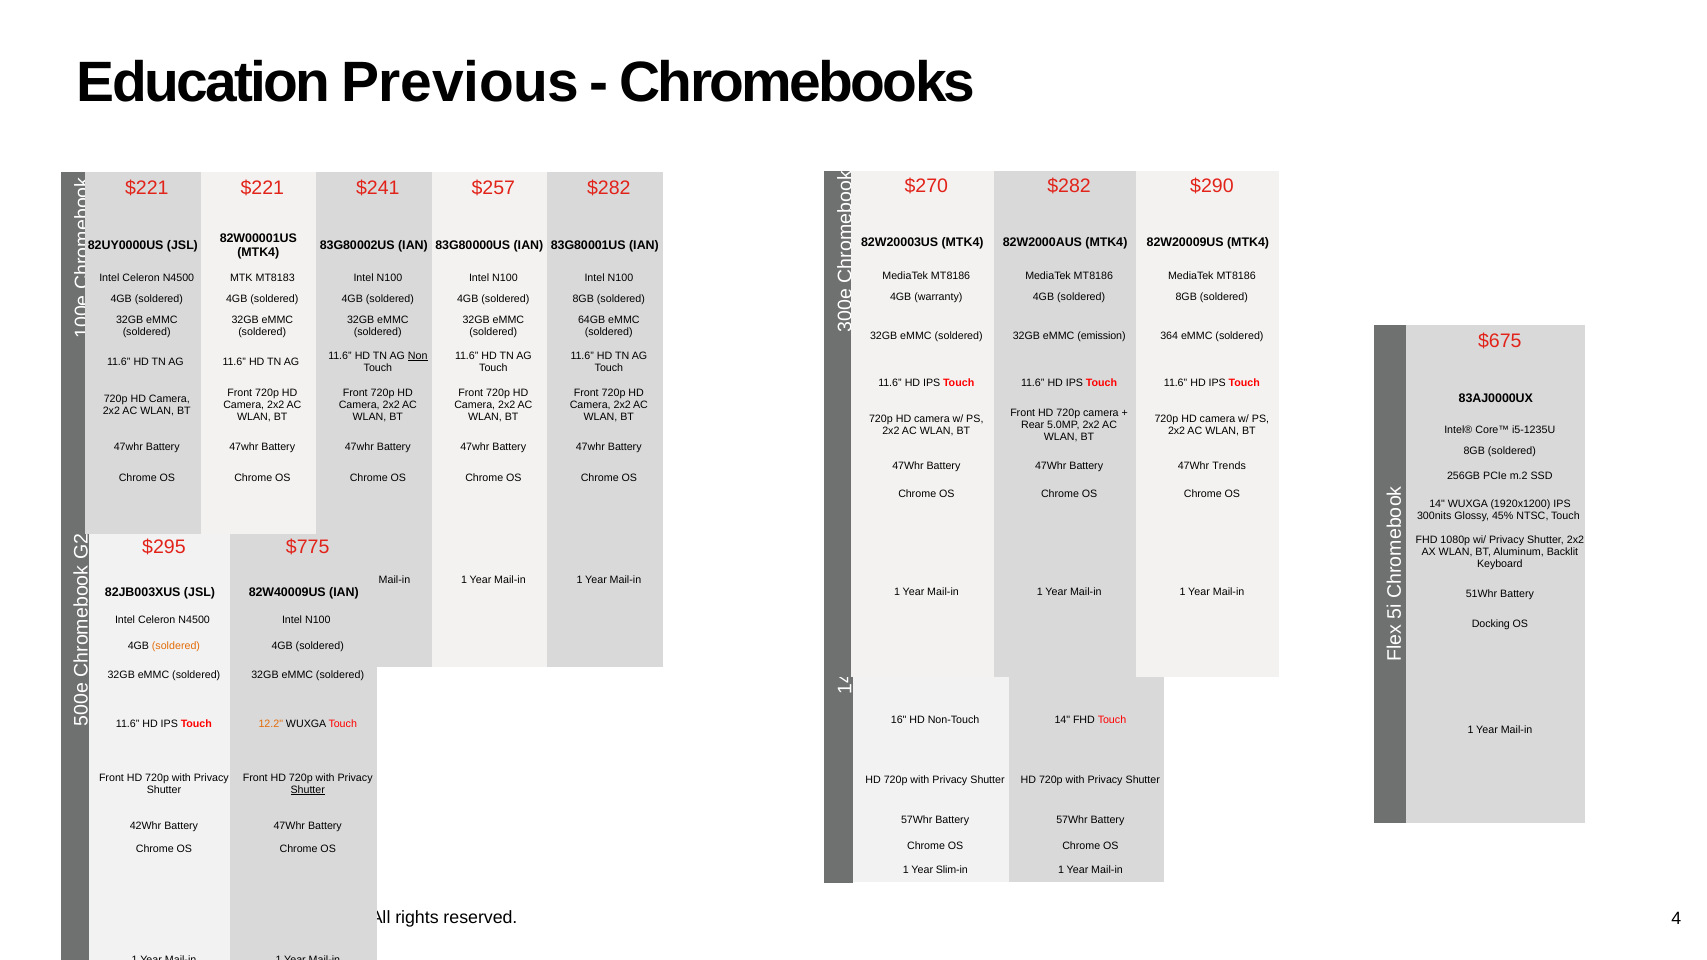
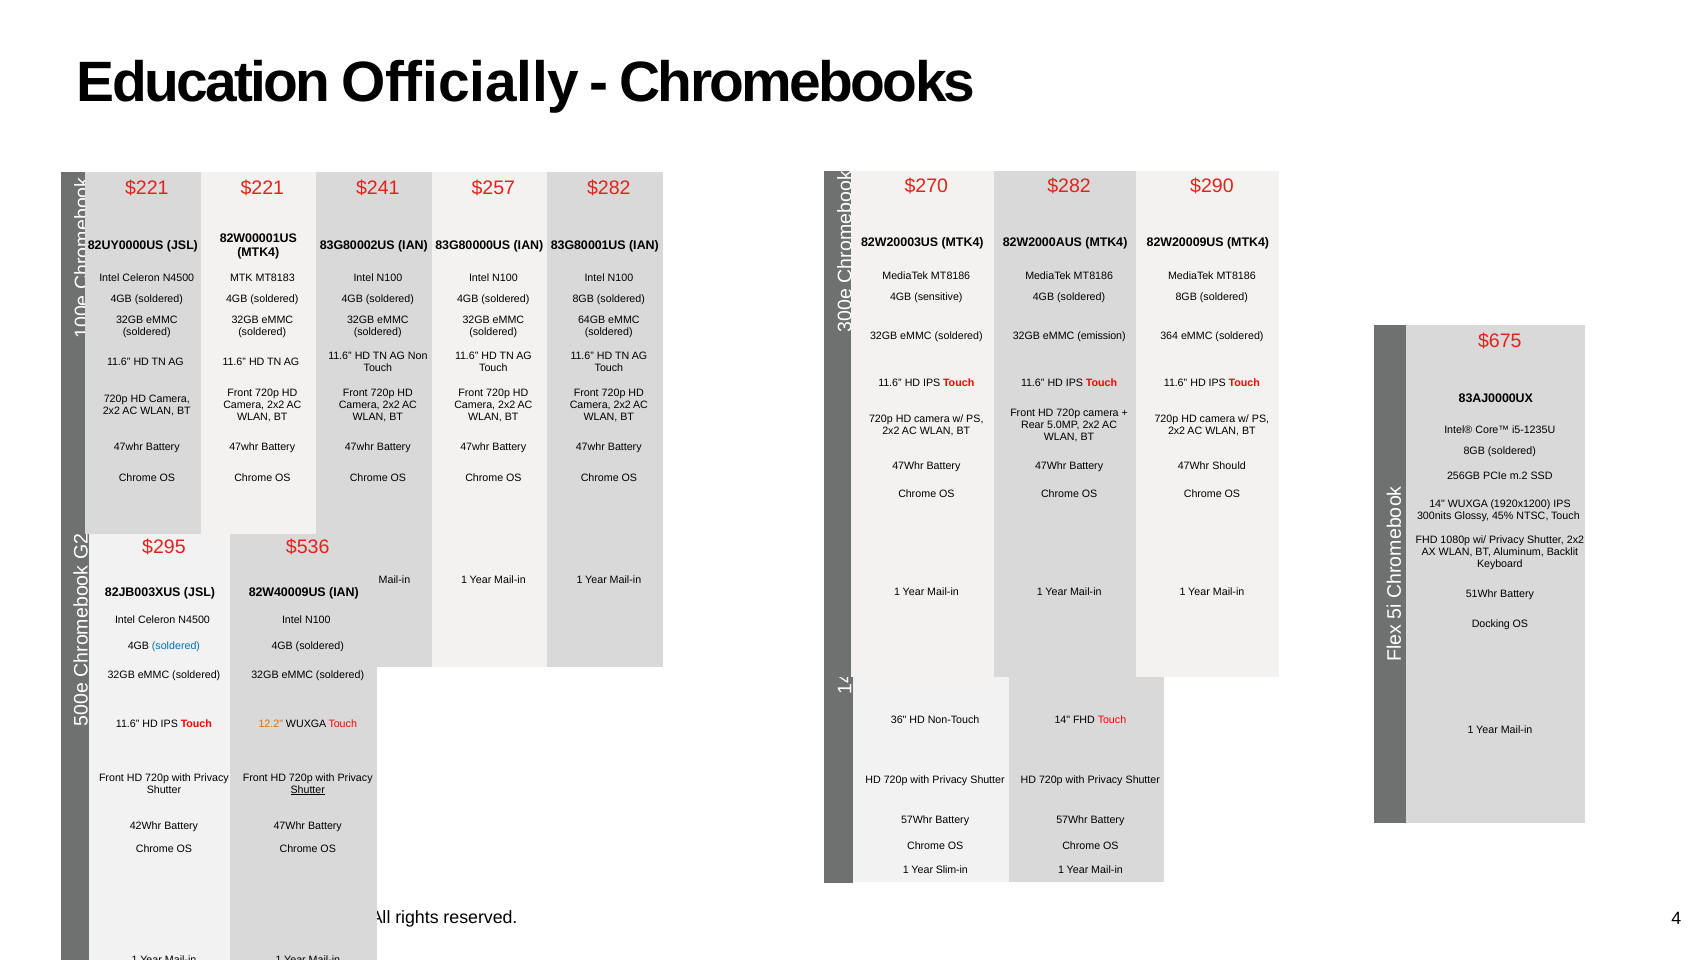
Previous: Previous -> Officially
warranty: warranty -> sensitive
Non underline: present -> none
Trends: Trends -> Should
$775: $775 -> $536
soldered at (176, 646) colour: orange -> blue
16: 16 -> 36
